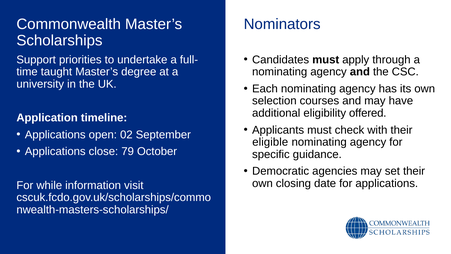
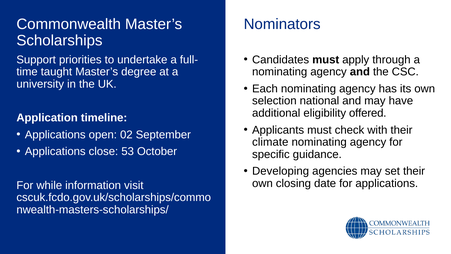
courses: courses -> national
eligible: eligible -> climate
79: 79 -> 53
Democratic: Democratic -> Developing
